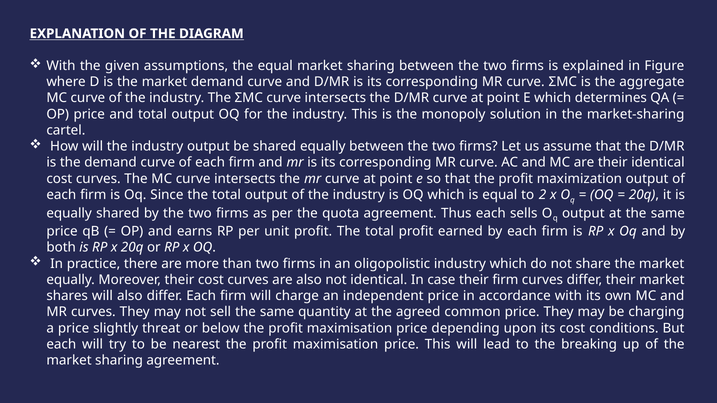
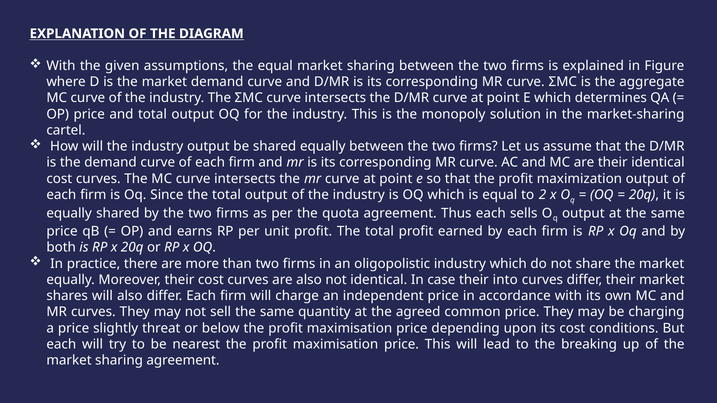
their firm: firm -> into
